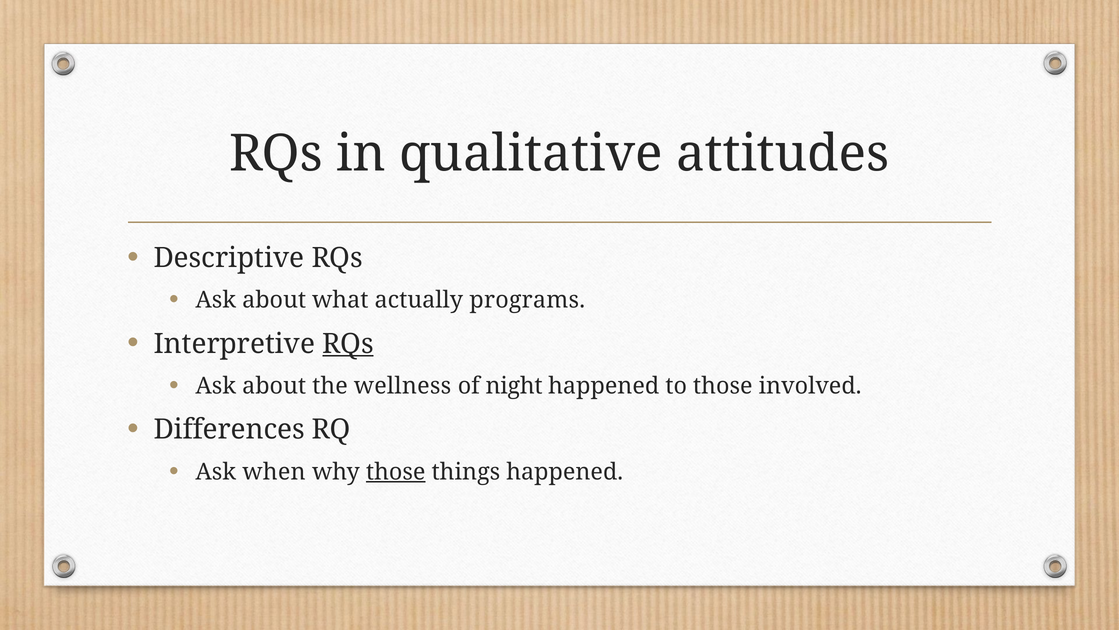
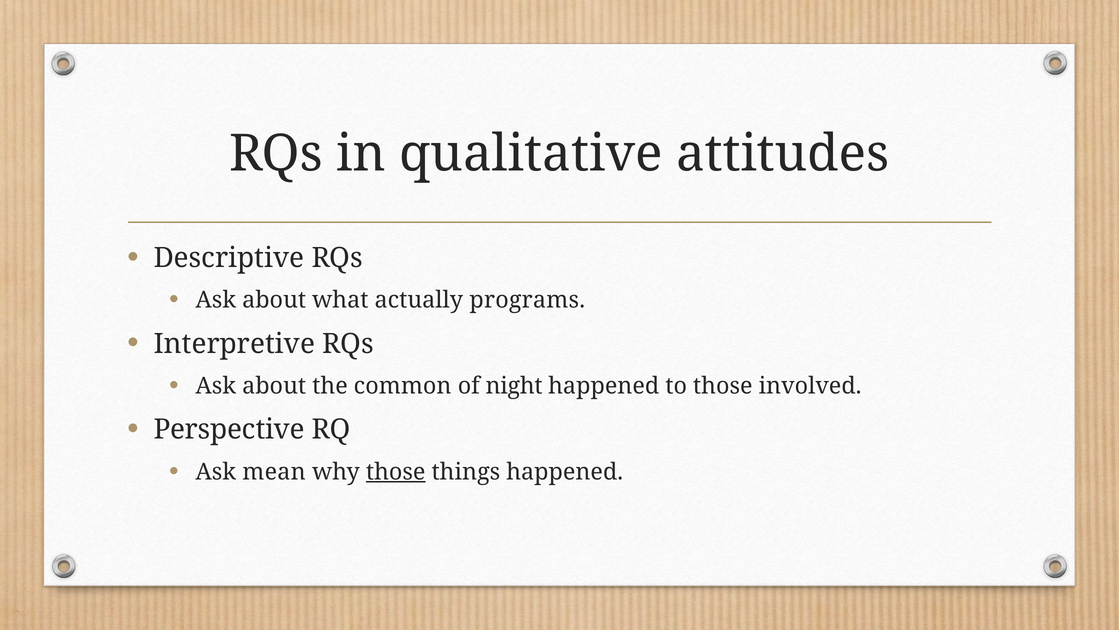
RQs at (348, 343) underline: present -> none
wellness: wellness -> common
Differences: Differences -> Perspective
when: when -> mean
